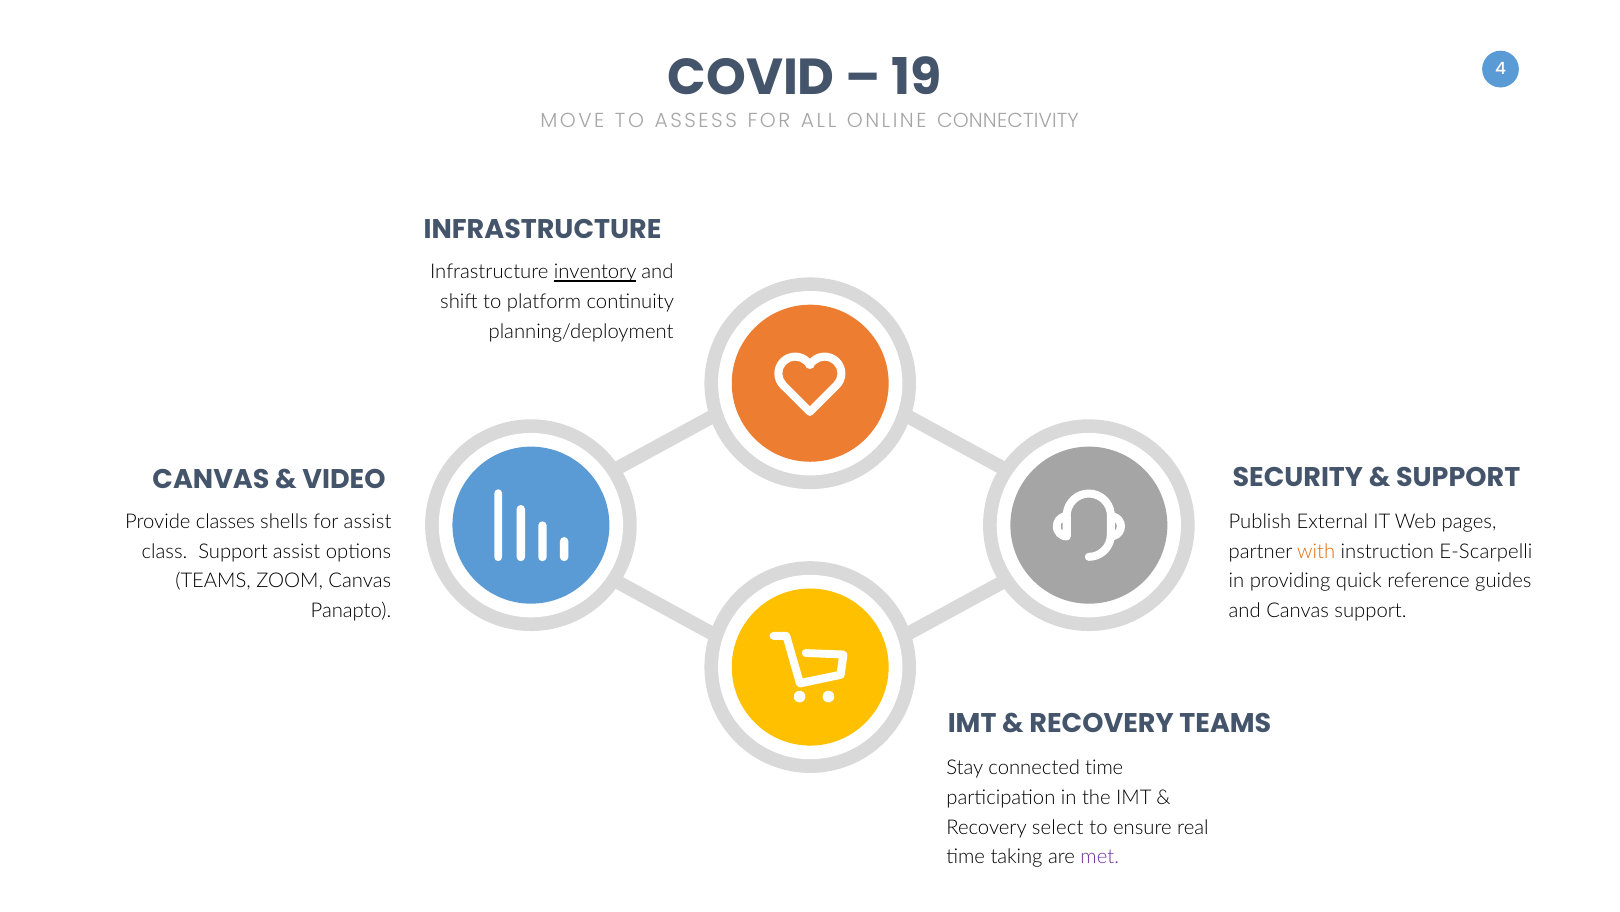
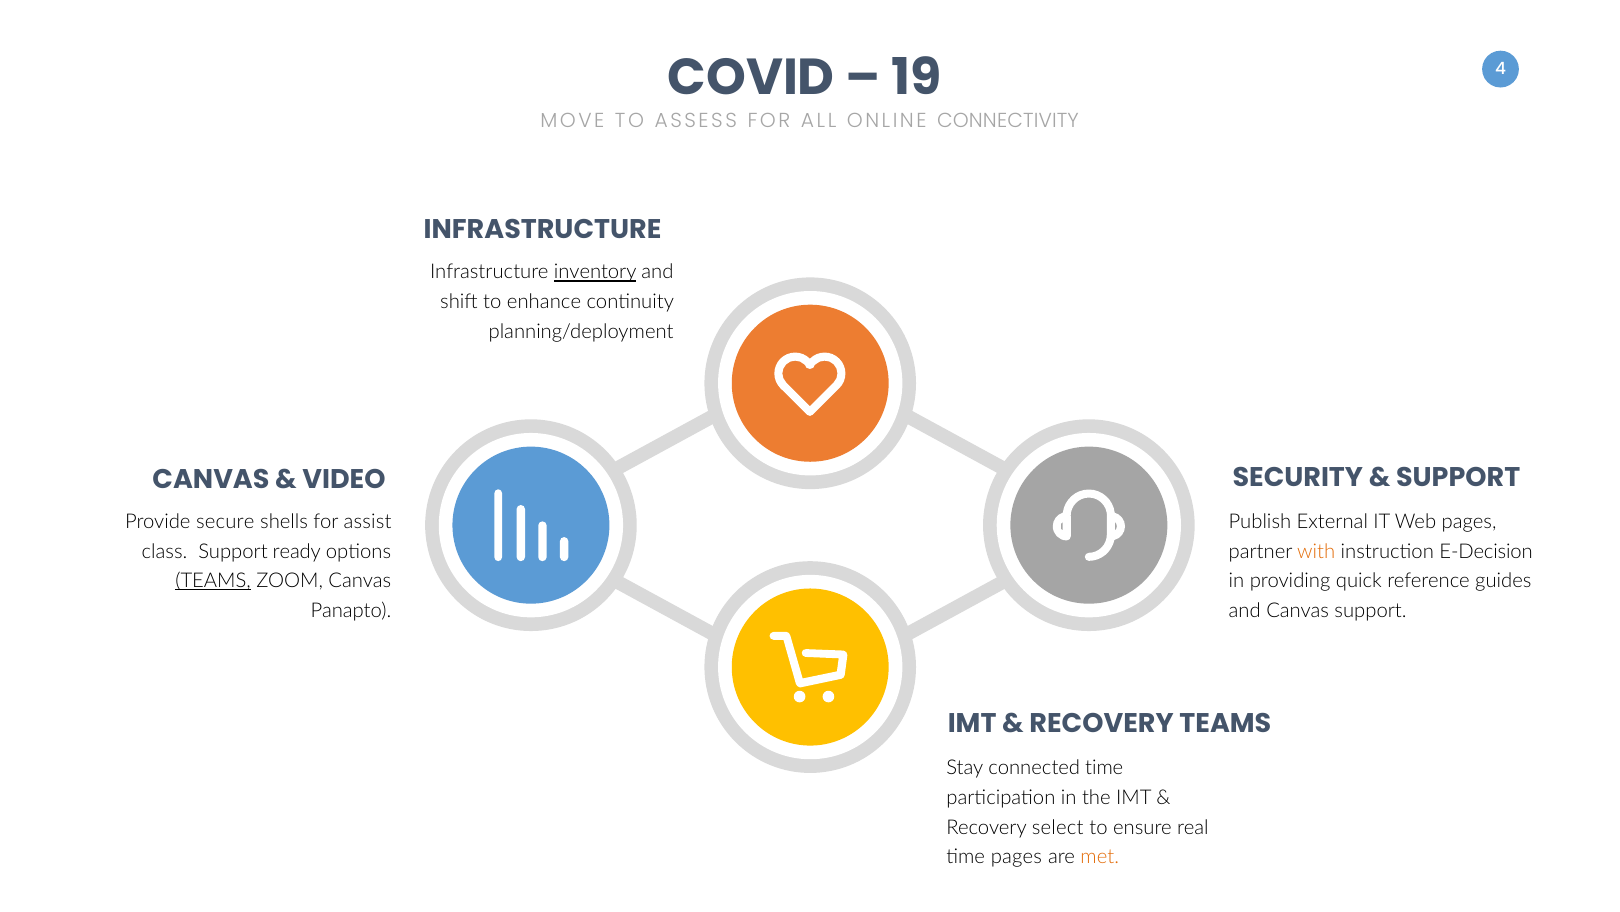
platform: platform -> enhance
classes: classes -> secure
Support assist: assist -> ready
E-Scarpelli: E-Scarpelli -> E-Decision
TEAMS at (213, 581) underline: none -> present
time taking: taking -> pages
met colour: purple -> orange
